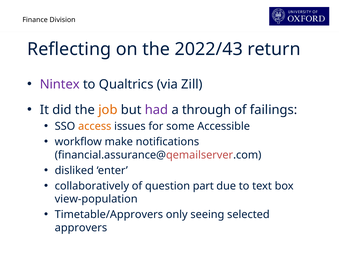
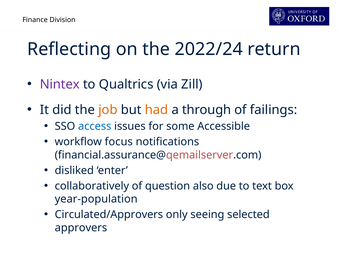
2022/43: 2022/43 -> 2022/24
had colour: purple -> orange
access colour: orange -> blue
make: make -> focus
part: part -> also
view-population: view-population -> year-population
Timetable/Approvers: Timetable/Approvers -> Circulated/Approvers
